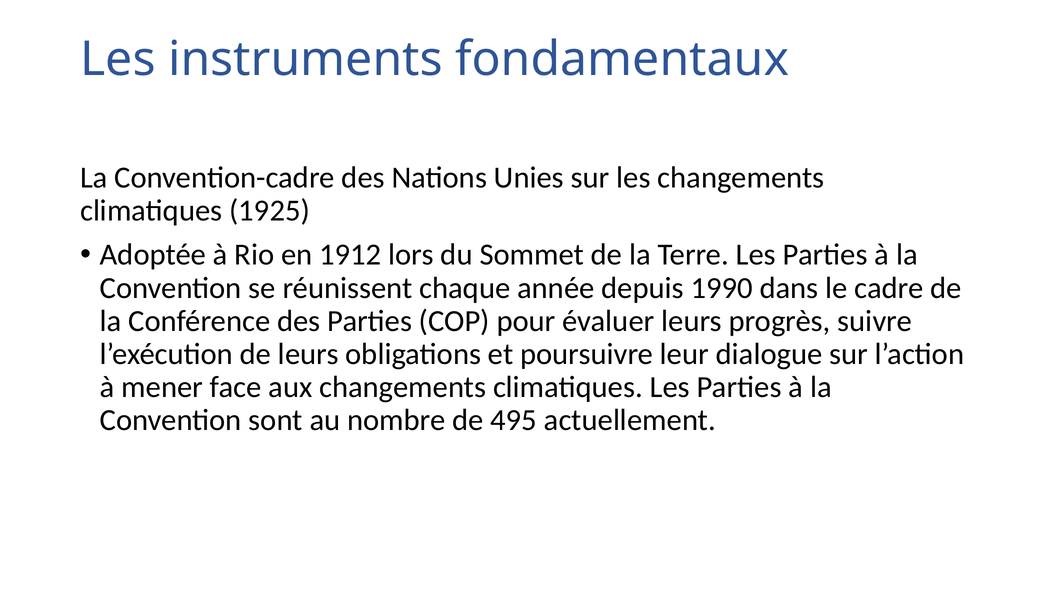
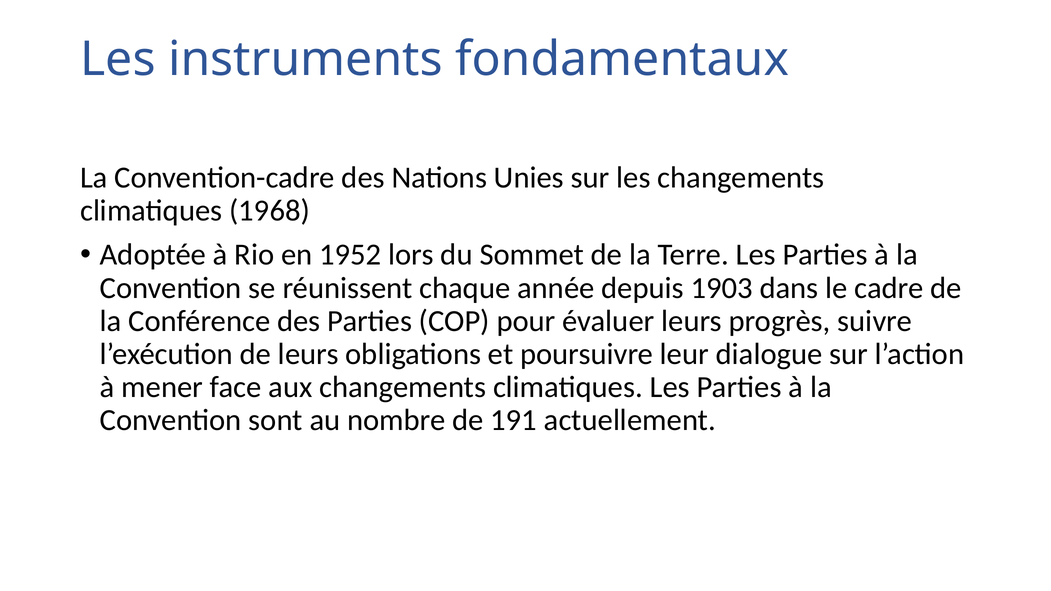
1925: 1925 -> 1968
1912: 1912 -> 1952
1990: 1990 -> 1903
495: 495 -> 191
